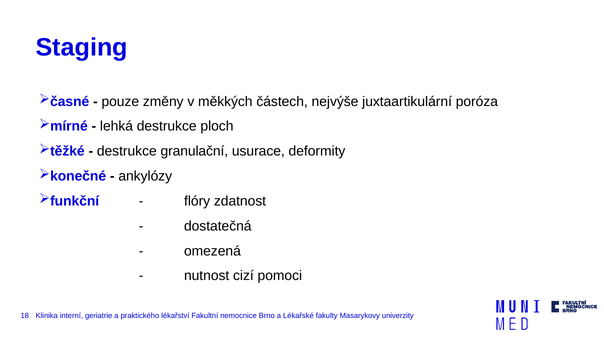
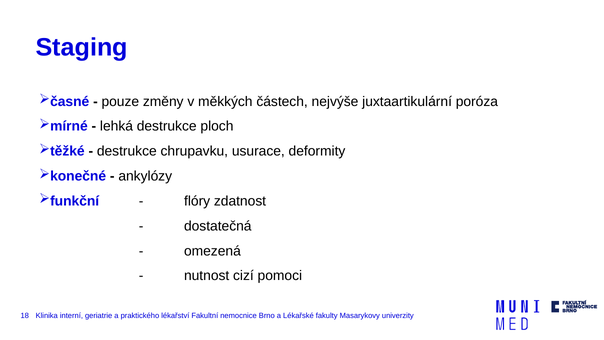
granulační: granulační -> chrupavku
